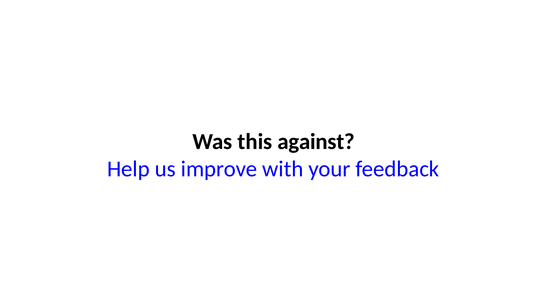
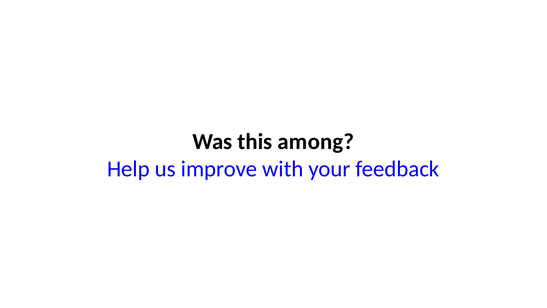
against: against -> among
